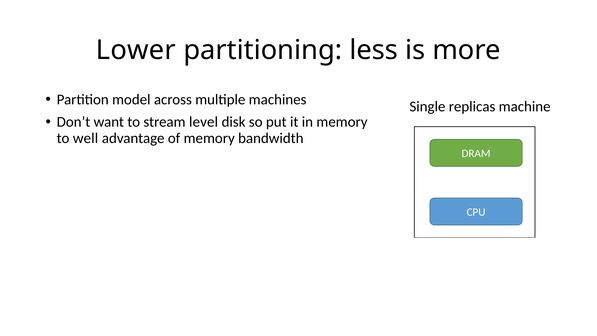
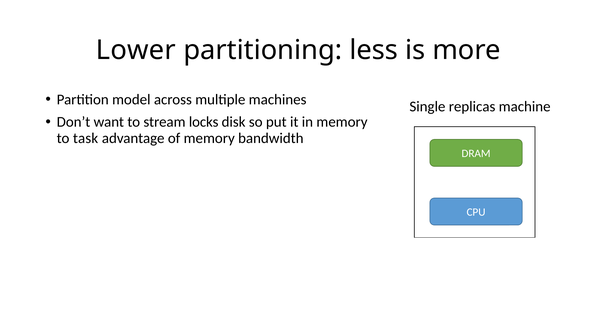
level: level -> locks
well: well -> task
